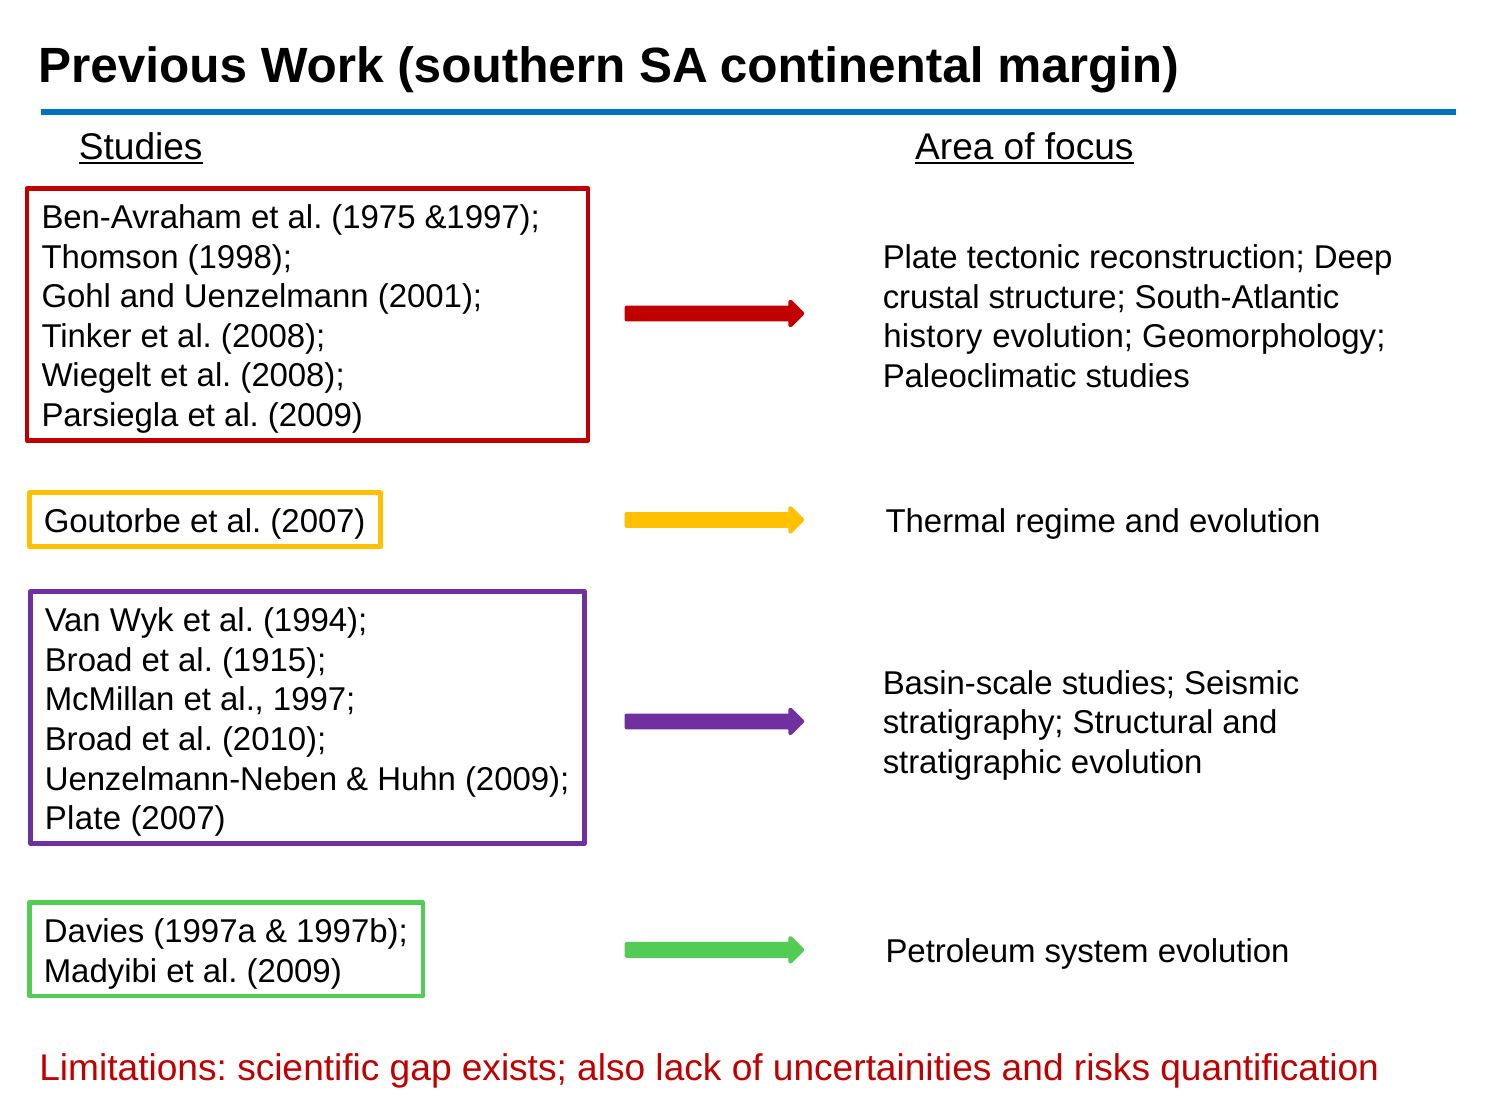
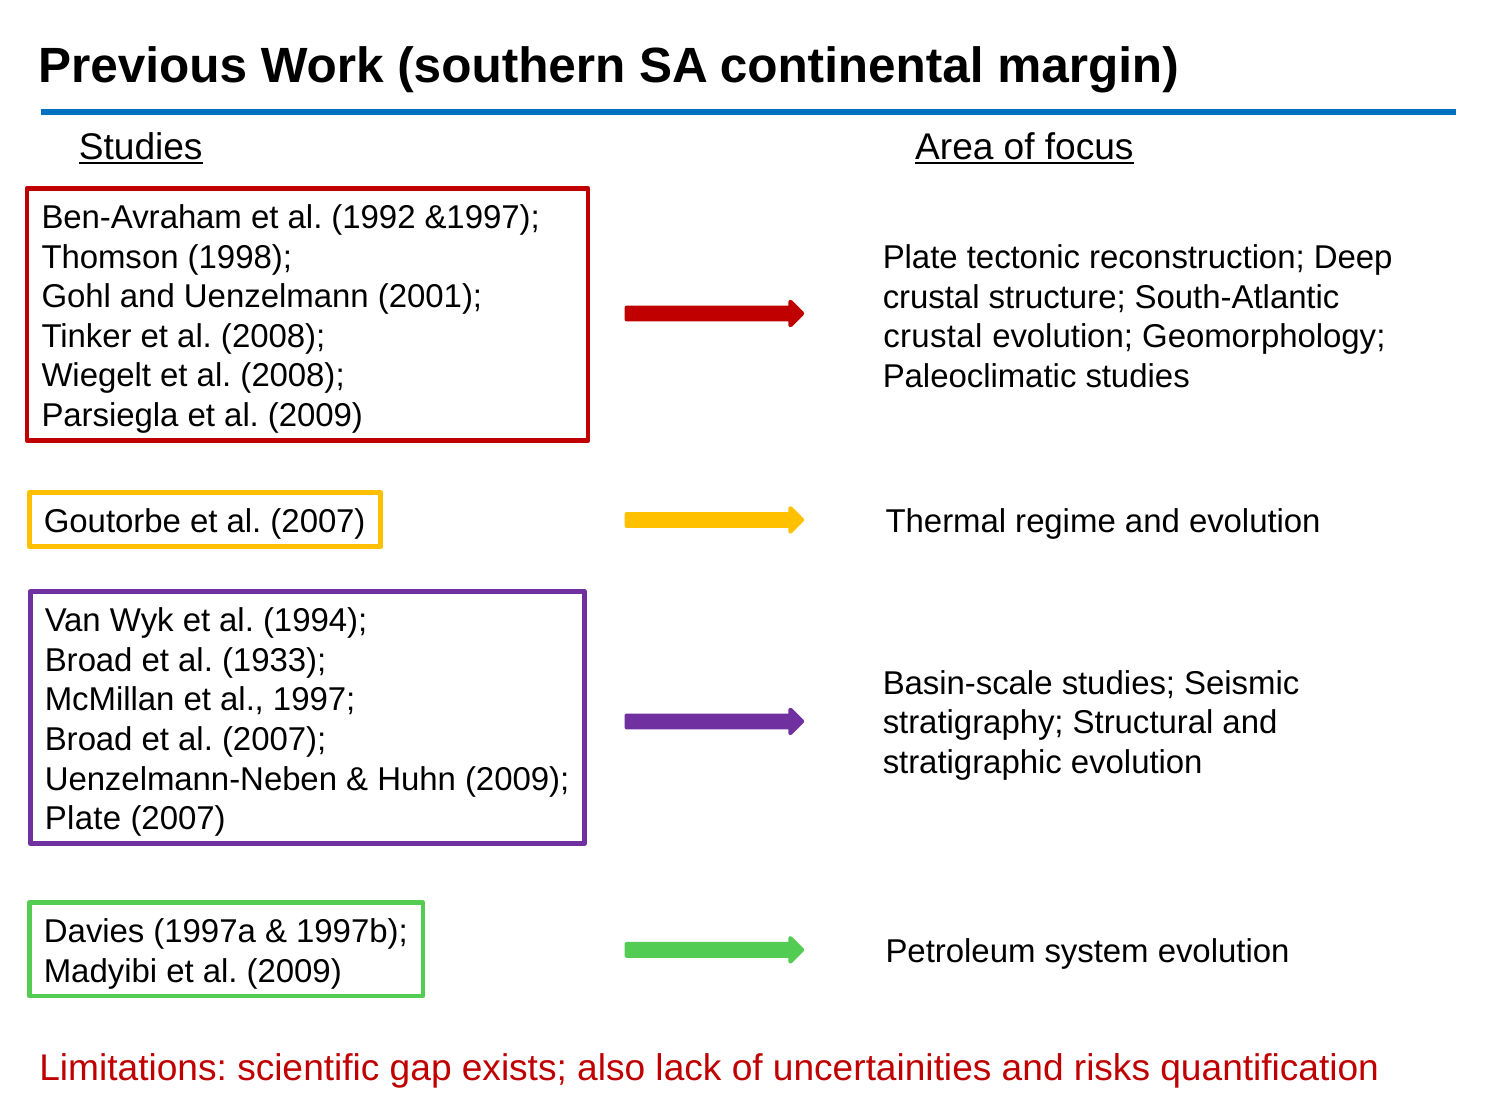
1975: 1975 -> 1992
history at (933, 337): history -> crustal
1915: 1915 -> 1933
Broad et al 2010: 2010 -> 2007
